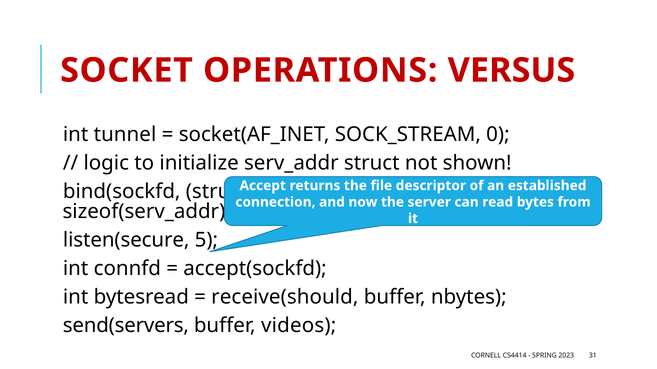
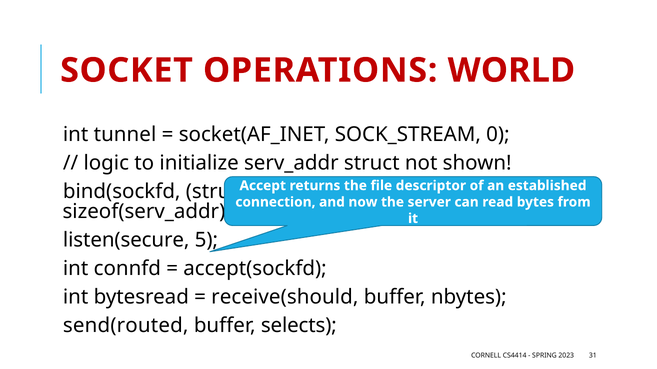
VERSUS: VERSUS -> WORLD
send(servers: send(servers -> send(routed
videos: videos -> selects
